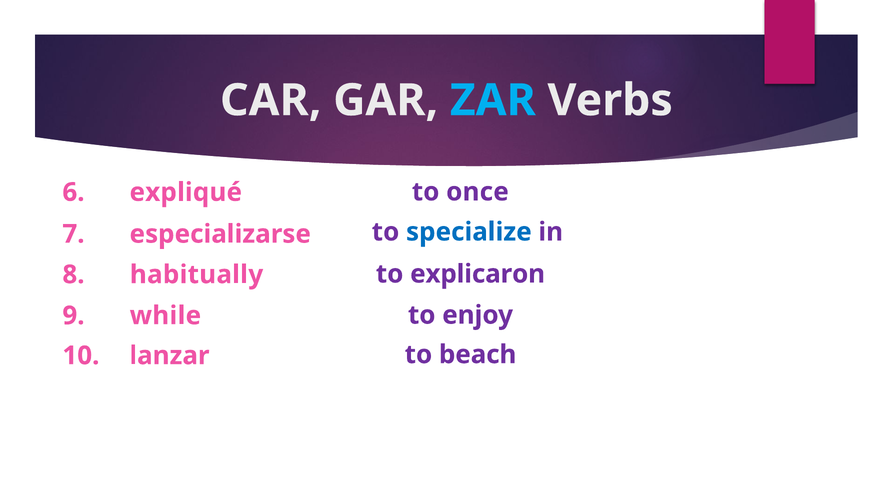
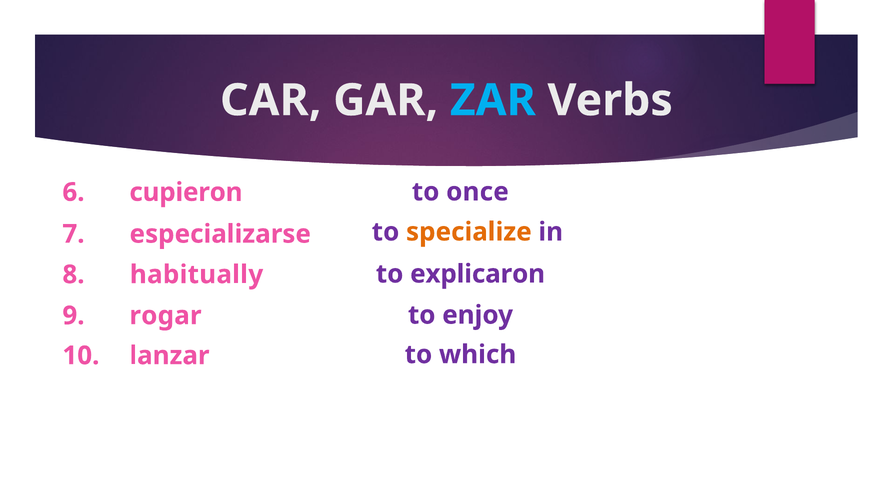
expliqué: expliqué -> cupieron
specialize colour: blue -> orange
while: while -> rogar
beach: beach -> which
